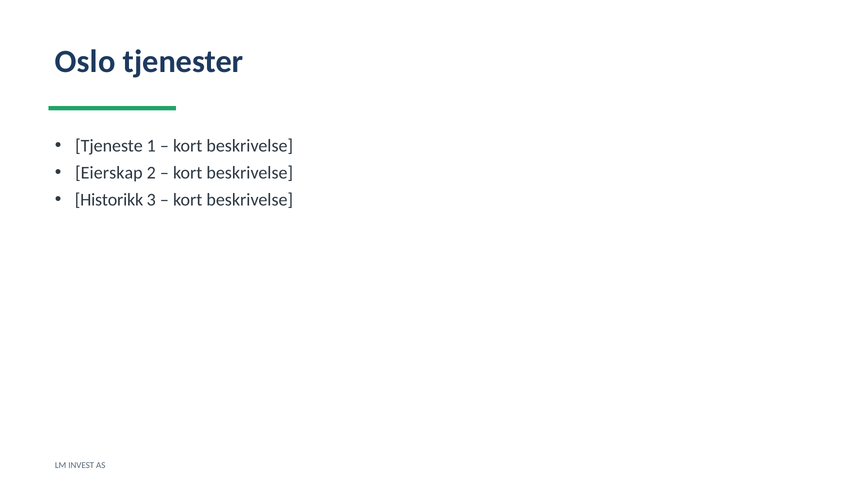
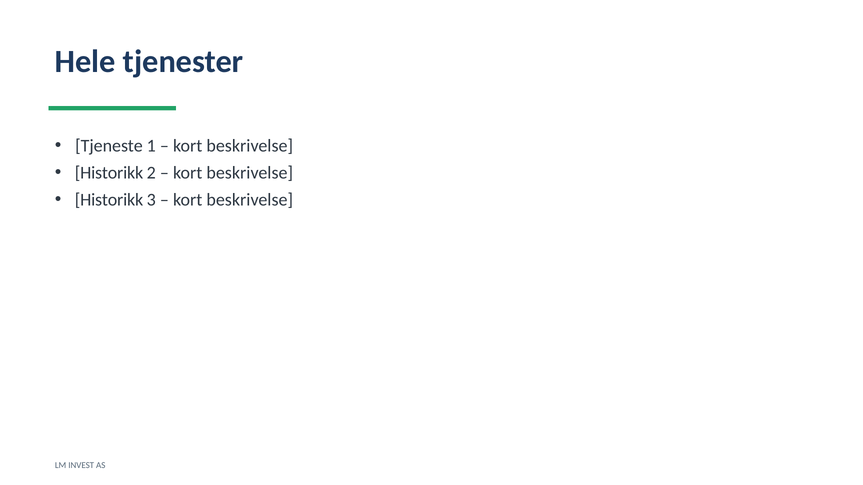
Oslo: Oslo -> Hele
Eierskap at (109, 173): Eierskap -> Historikk
